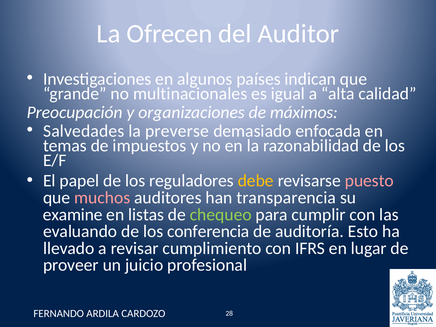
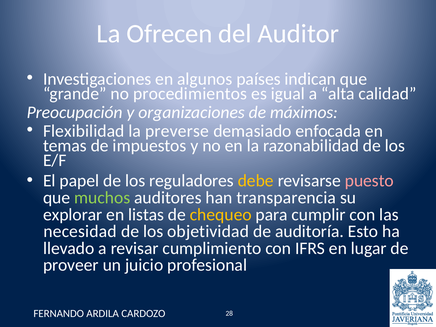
multinacionales: multinacionales -> procedimientos
Salvedades: Salvedades -> Flexibilidad
muchos colour: pink -> light green
examine: examine -> explorar
chequeo colour: light green -> yellow
evaluando: evaluando -> necesidad
conferencia: conferencia -> objetividad
